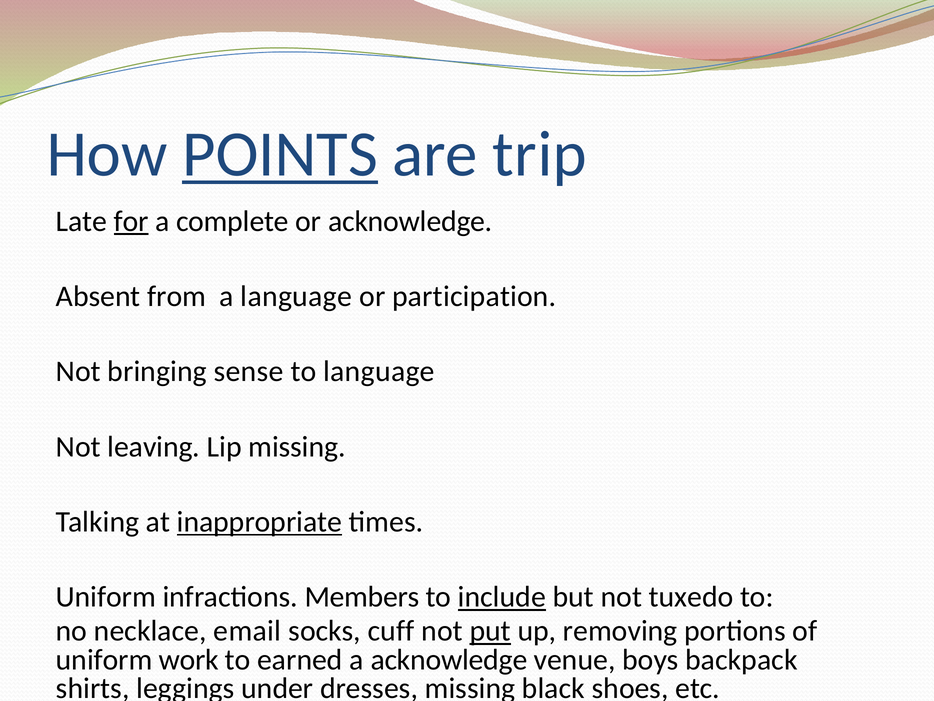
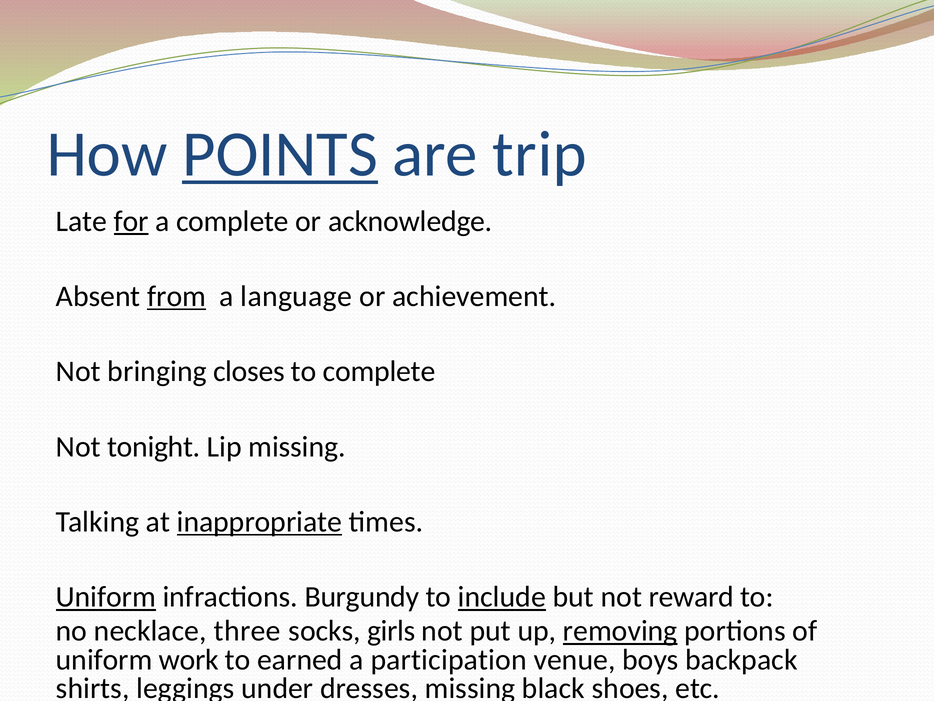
from underline: none -> present
participation: participation -> achievement
sense: sense -> closes
to language: language -> complete
leaving: leaving -> tonight
Uniform at (106, 597) underline: none -> present
Members: Members -> Burgundy
tuxedo: tuxedo -> reward
email: email -> three
cuff: cuff -> girls
put underline: present -> none
removing underline: none -> present
a acknowledge: acknowledge -> participation
